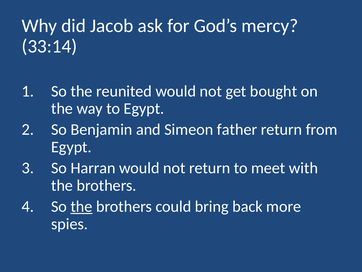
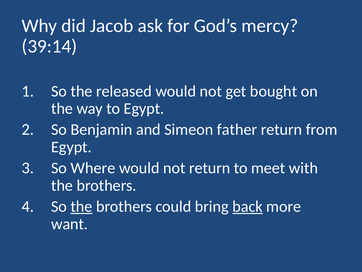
33:14: 33:14 -> 39:14
reunited: reunited -> released
Harran: Harran -> Where
back underline: none -> present
spies: spies -> want
